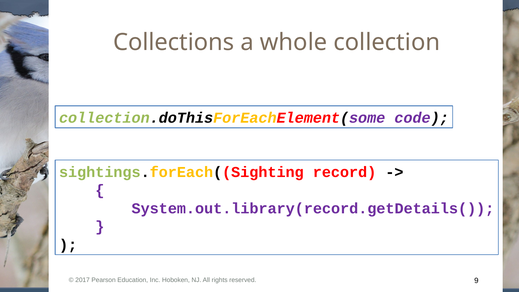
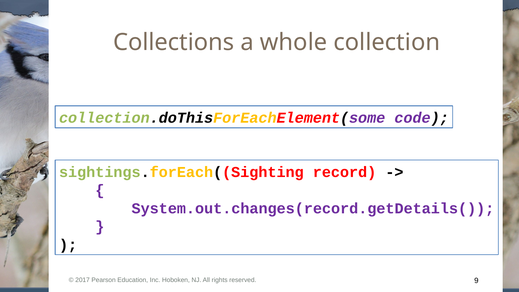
System.out.library(record.getDetails(: System.out.library(record.getDetails( -> System.out.changes(record.getDetails(
